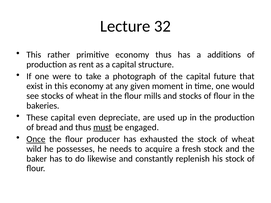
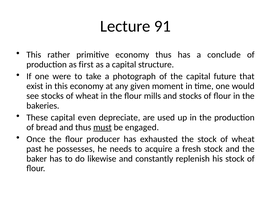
32: 32 -> 91
additions: additions -> conclude
rent: rent -> first
Once underline: present -> none
wild: wild -> past
